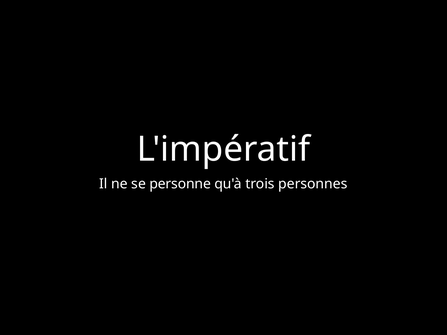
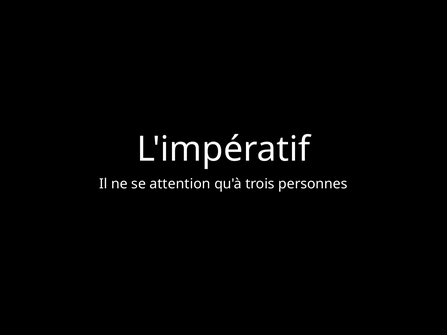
personne: personne -> attention
